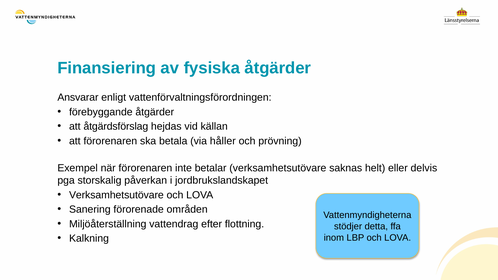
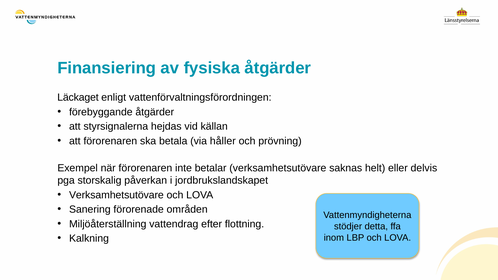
Ansvarar: Ansvarar -> Läckaget
åtgärdsförslag: åtgärdsförslag -> styrsignalerna
